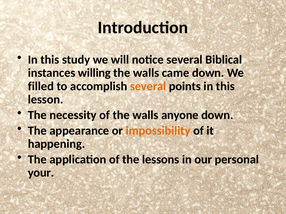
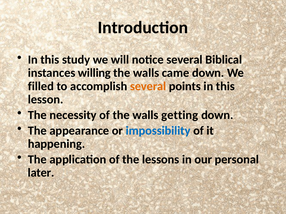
anyone: anyone -> getting
impossibility colour: orange -> blue
your: your -> later
